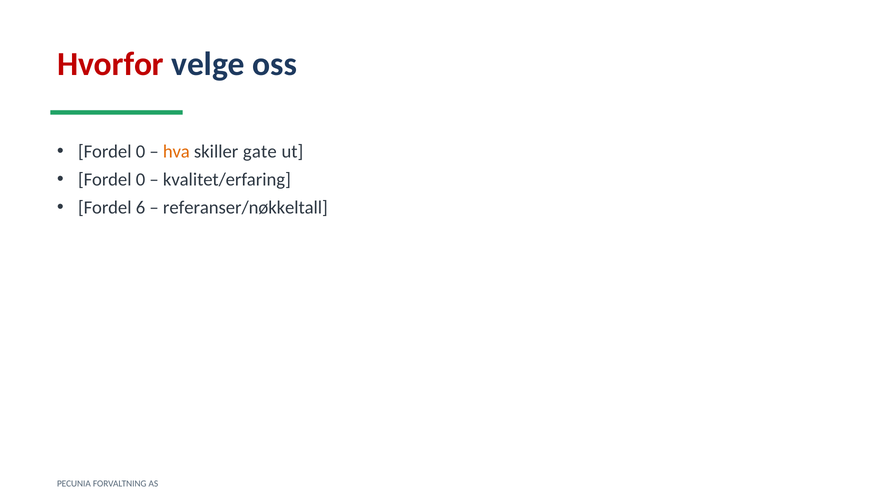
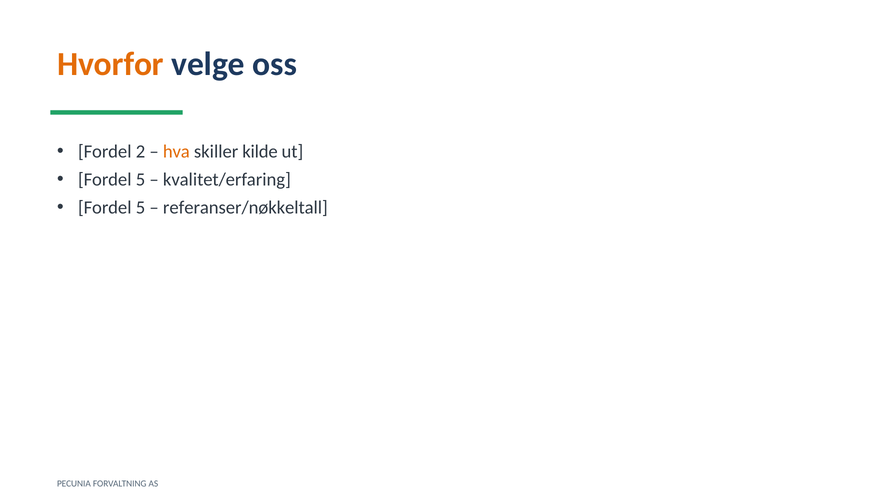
Hvorfor colour: red -> orange
0 at (141, 152): 0 -> 2
gate: gate -> kilde
0 at (141, 180): 0 -> 5
6 at (141, 208): 6 -> 5
